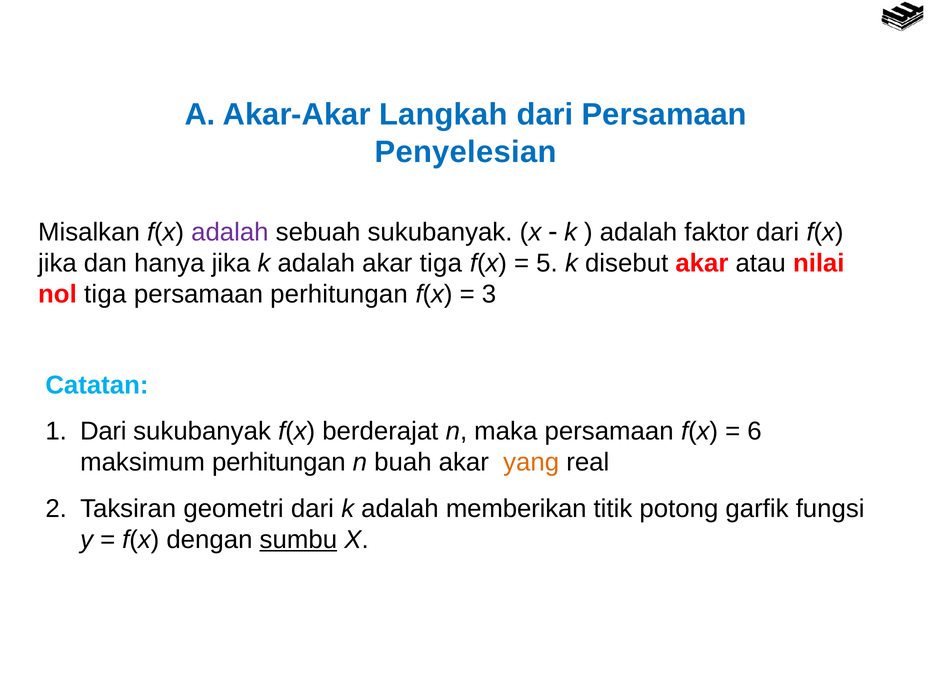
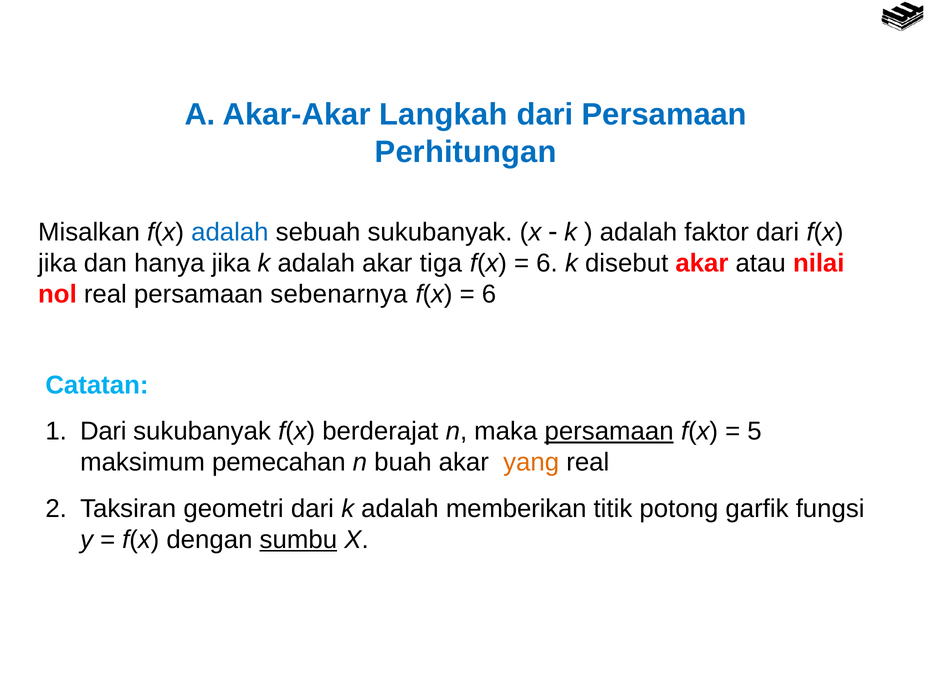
Penyelesian: Penyelesian -> Perhitungan
adalah at (230, 232) colour: purple -> blue
5 at (547, 263): 5 -> 6
nol tiga: tiga -> real
persamaan perhitungan: perhitungan -> sebenarnya
3 at (489, 294): 3 -> 6
persamaan at (609, 431) underline: none -> present
6: 6 -> 5
maksimum perhitungan: perhitungan -> pemecahan
